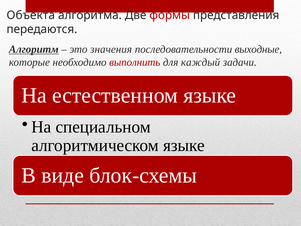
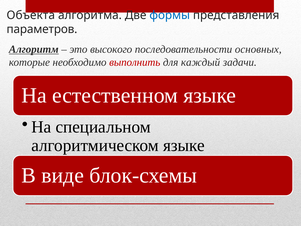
формы colour: red -> blue
передаются: передаются -> параметров
значения: значения -> высокого
выходные: выходные -> основных
